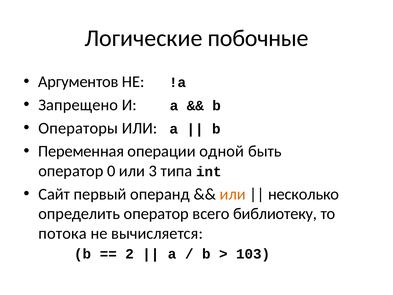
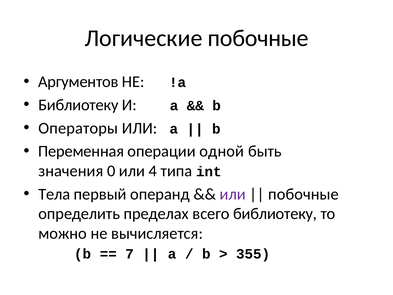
Запрещено at (78, 105): Запрещено -> Библиотеку
оператор at (71, 171): оператор -> значения
3: 3 -> 4
Сайт: Сайт -> Тела
или at (233, 194) colour: orange -> purple
несколько at (304, 194): несколько -> побочные
определить оператор: оператор -> пределах
потока: потока -> можно
2: 2 -> 7
103: 103 -> 355
